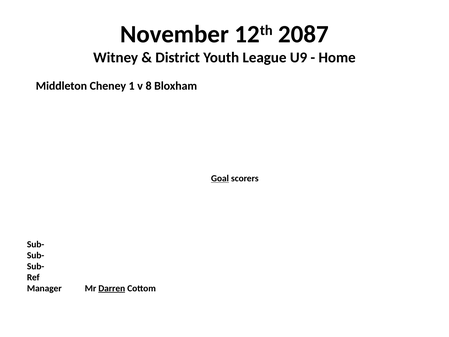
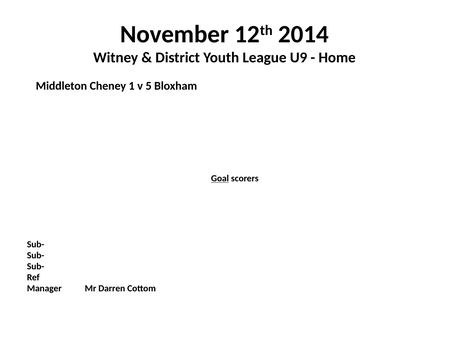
2087: 2087 -> 2014
8: 8 -> 5
Darren underline: present -> none
